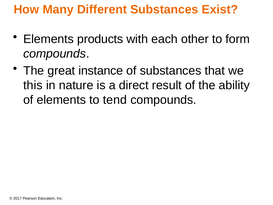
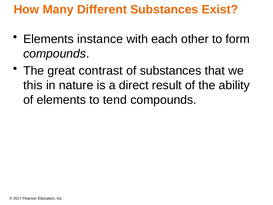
products: products -> instance
instance: instance -> contrast
